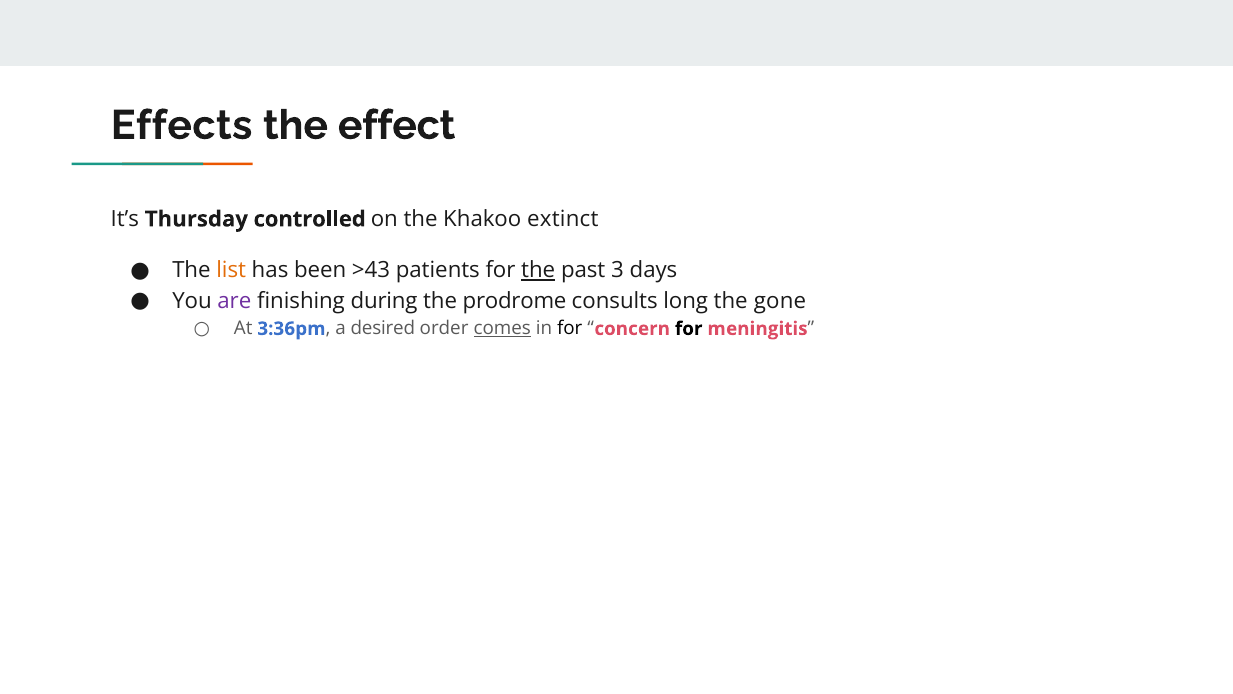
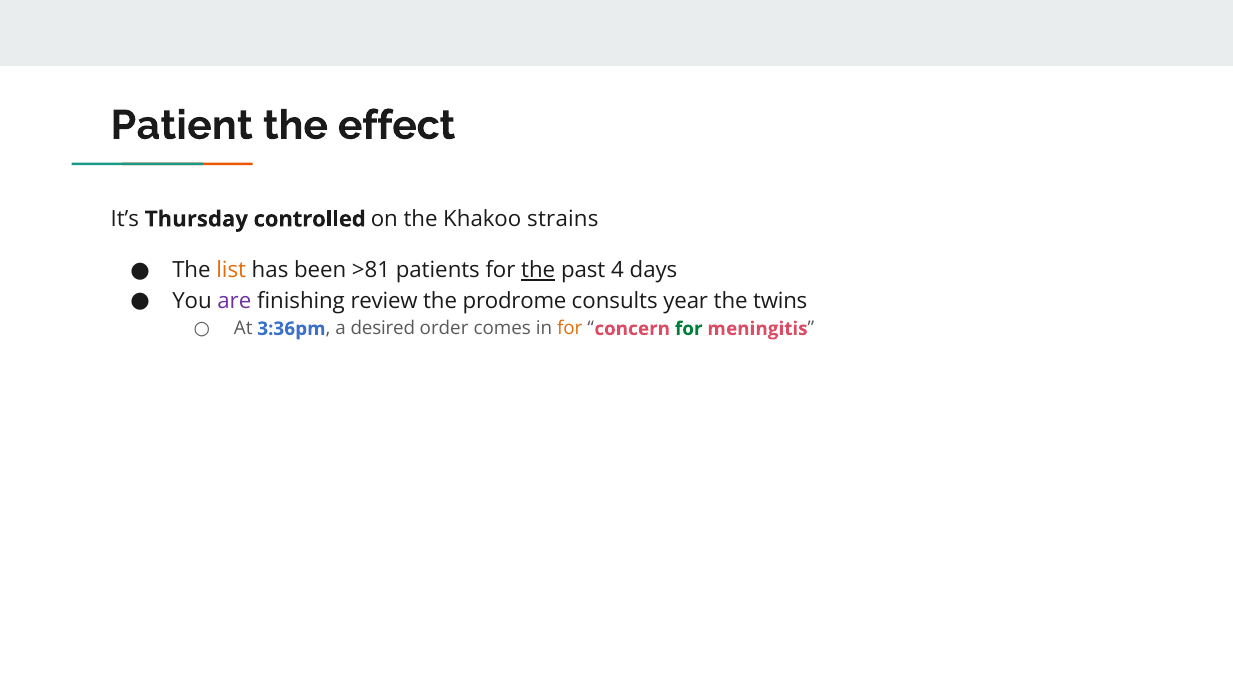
Effects: Effects -> Patient
extinct: extinct -> strains
>43: >43 -> >81
3: 3 -> 4
during: during -> review
long: long -> year
gone: gone -> twins
comes underline: present -> none
for at (570, 329) colour: black -> orange
for at (689, 329) colour: black -> green
